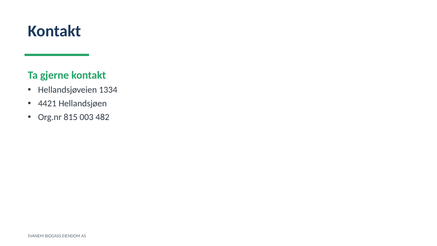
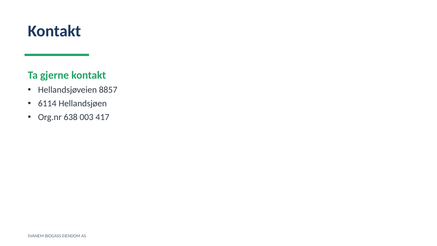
1334: 1334 -> 8857
4421: 4421 -> 6114
815: 815 -> 638
482: 482 -> 417
